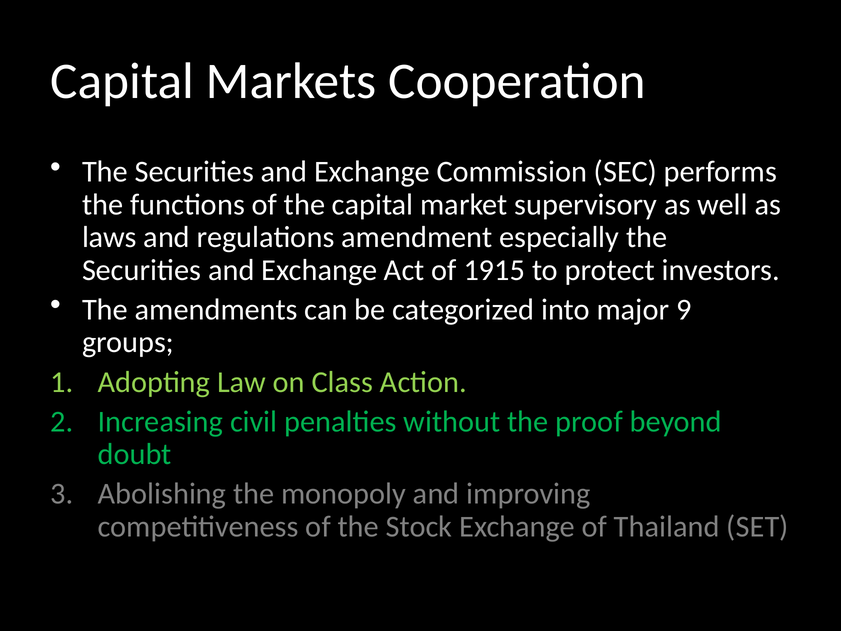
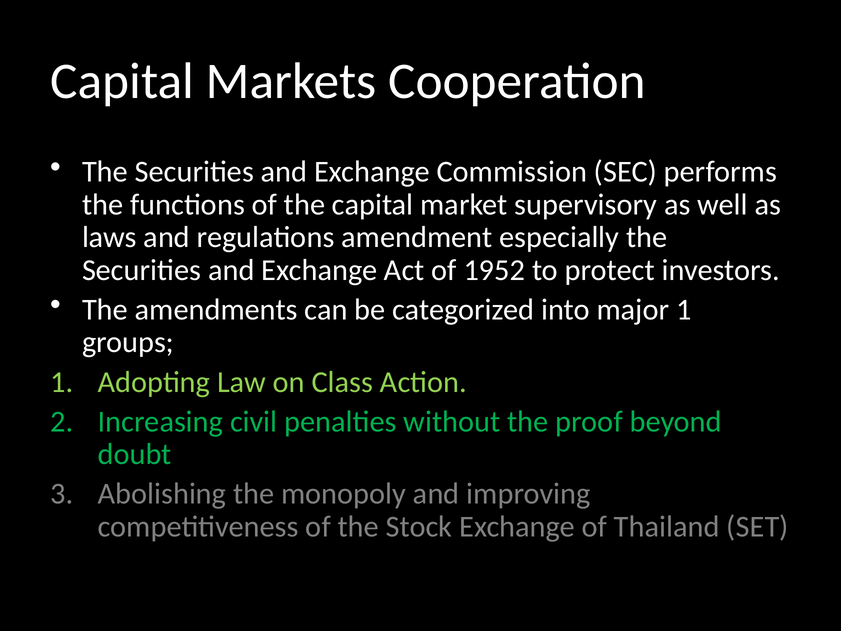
1915: 1915 -> 1952
major 9: 9 -> 1
